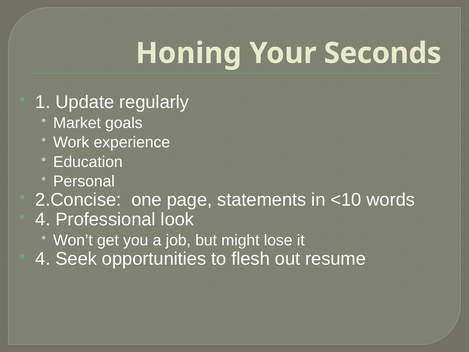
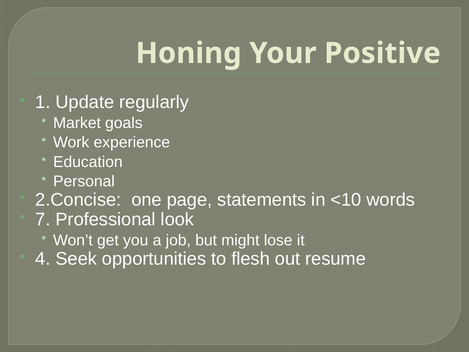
Seconds: Seconds -> Positive
4 at (43, 219): 4 -> 7
